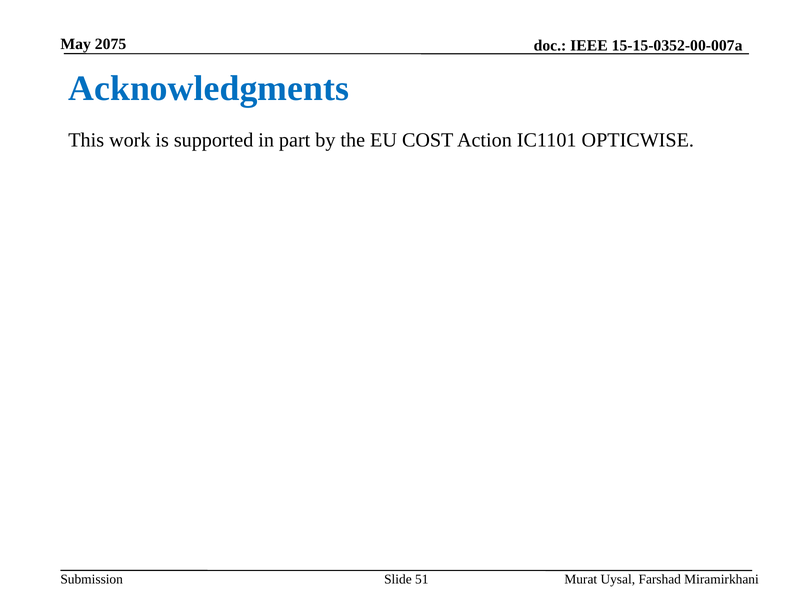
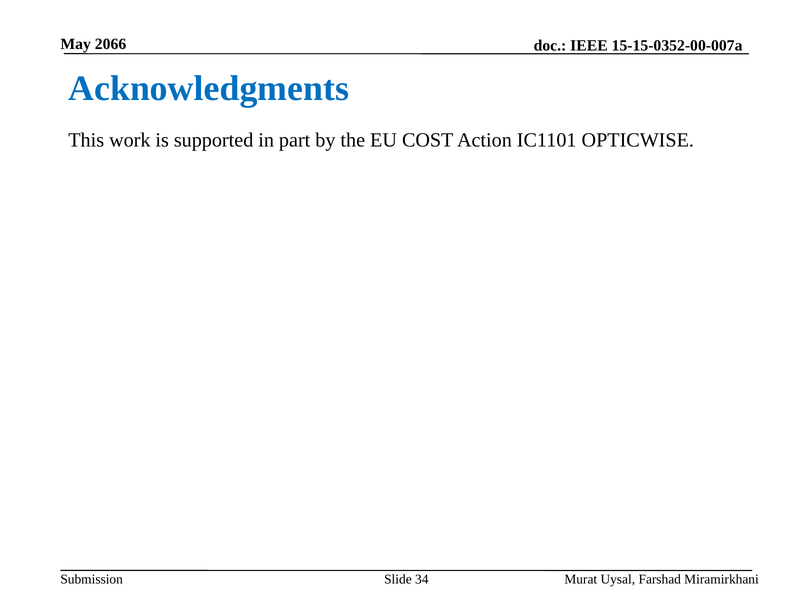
2075: 2075 -> 2066
51: 51 -> 34
